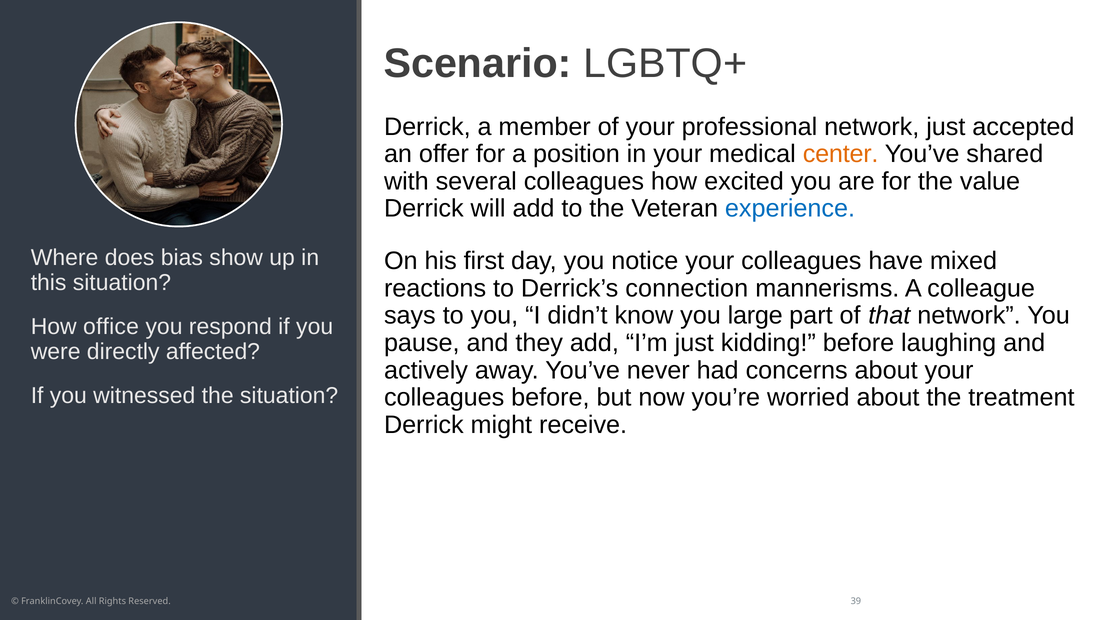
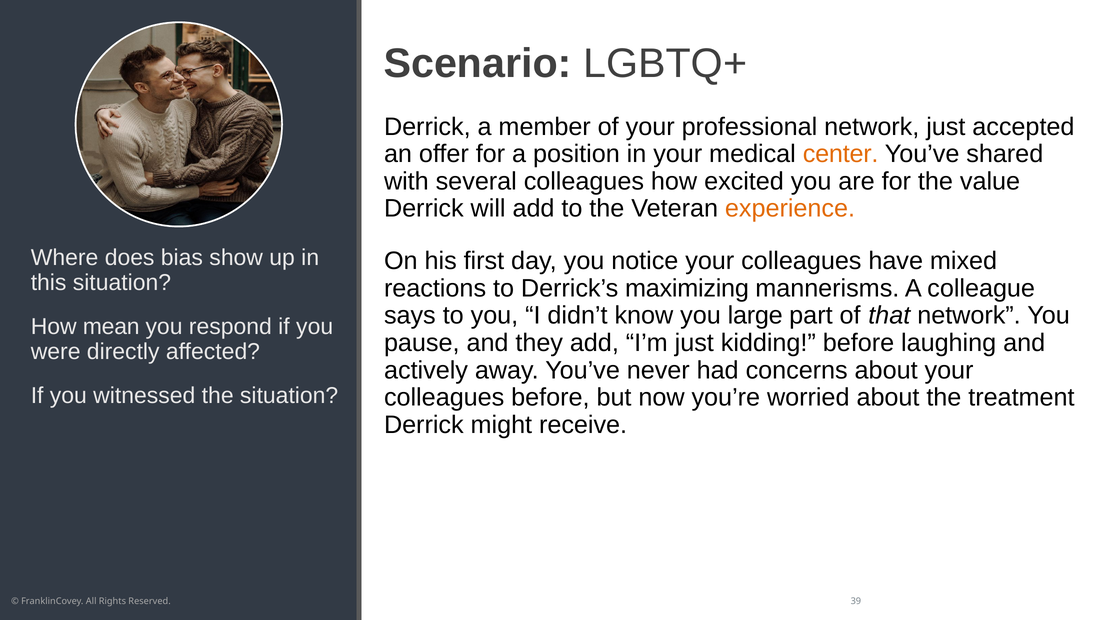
experience colour: blue -> orange
connection: connection -> maximizing
office: office -> mean
